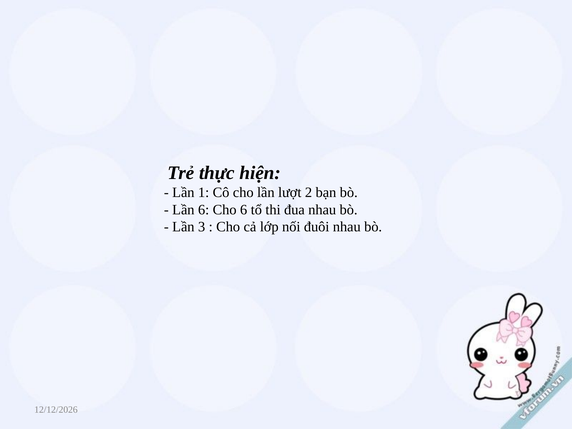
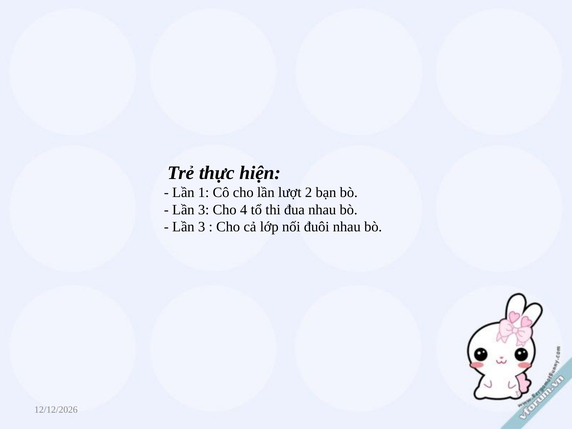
6 at (204, 210): 6 -> 3
Cho 6: 6 -> 4
